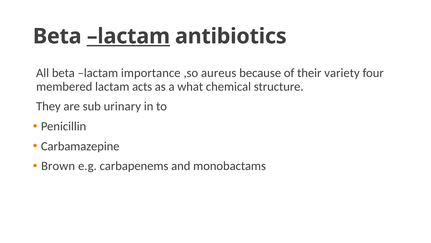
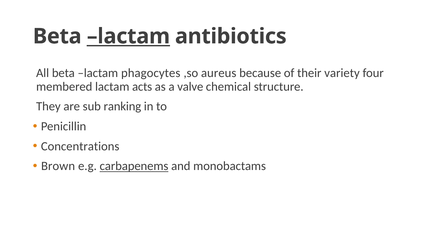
importance: importance -> phagocytes
what: what -> valve
urinary: urinary -> ranking
Carbamazepine: Carbamazepine -> Concentrations
carbapenems underline: none -> present
